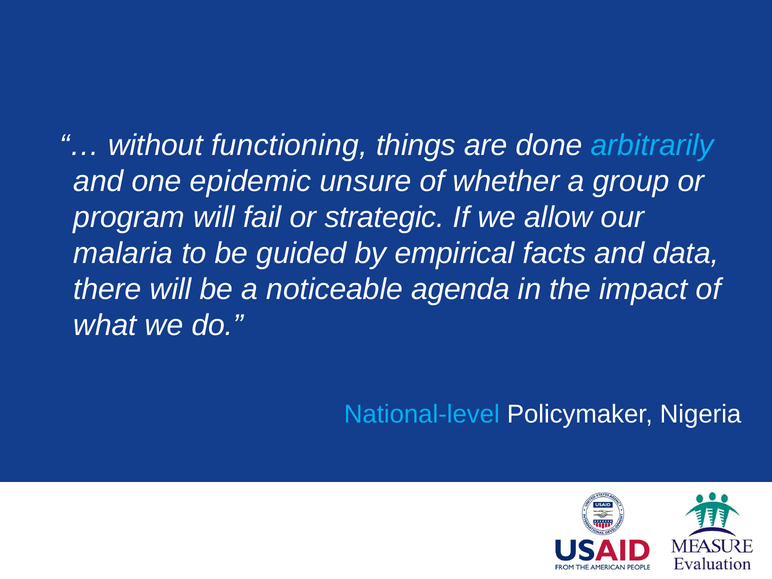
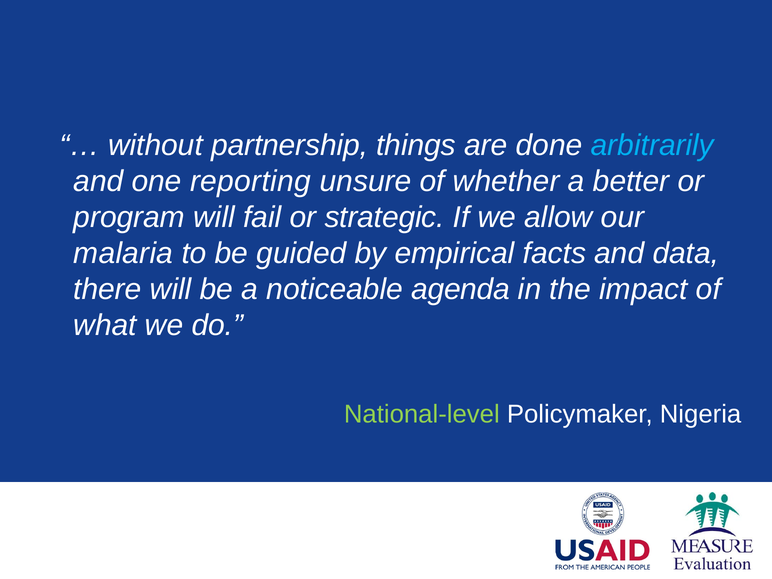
functioning: functioning -> partnership
epidemic: epidemic -> reporting
group: group -> better
National-level colour: light blue -> light green
